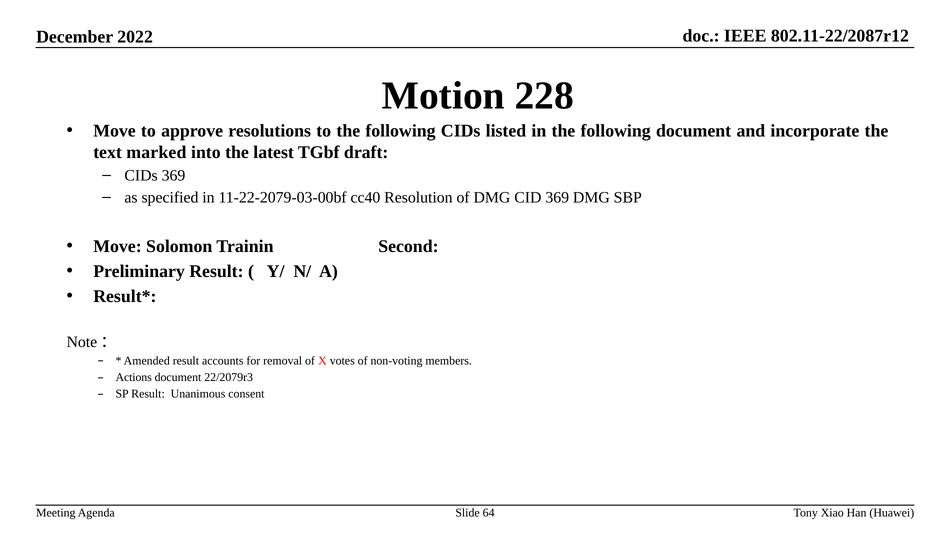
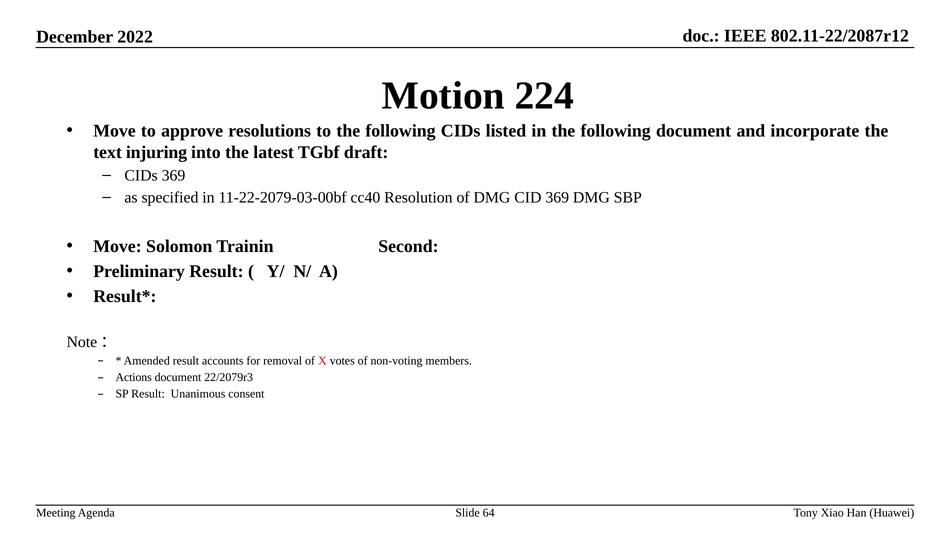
228: 228 -> 224
marked: marked -> injuring
